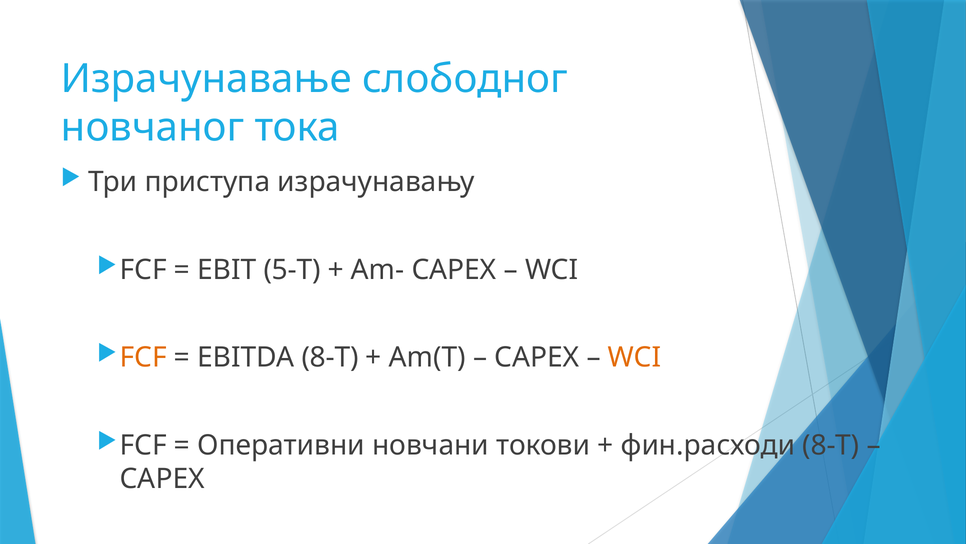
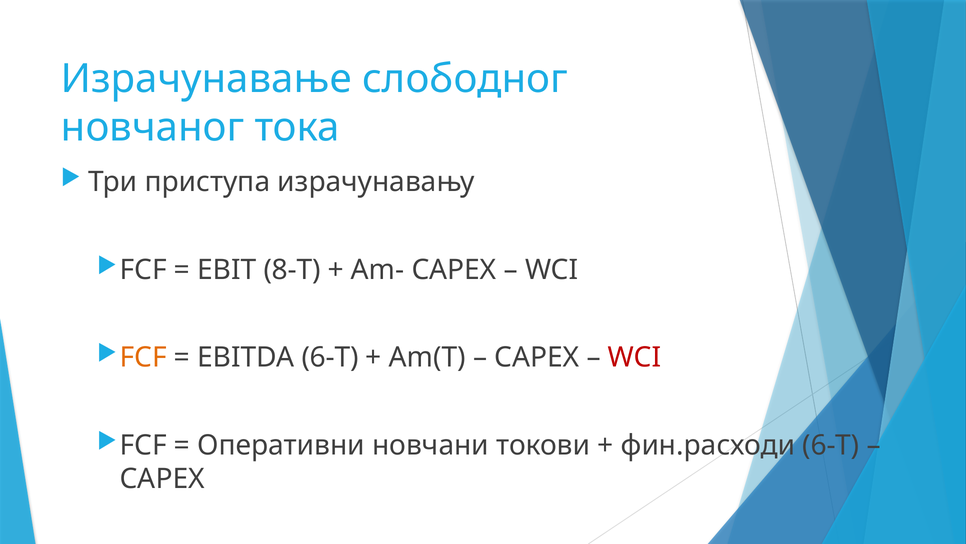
5-T: 5-T -> 8-T
8-T: 8-T -> 6-T
WCI at (635, 357) colour: orange -> red
8-Т: 8-Т -> 6-Т
